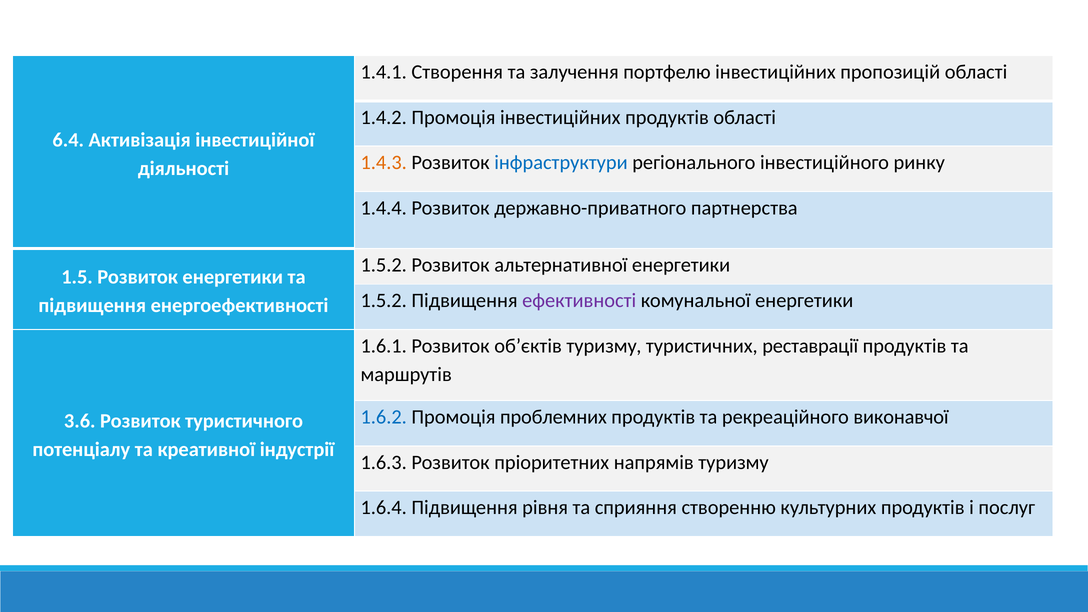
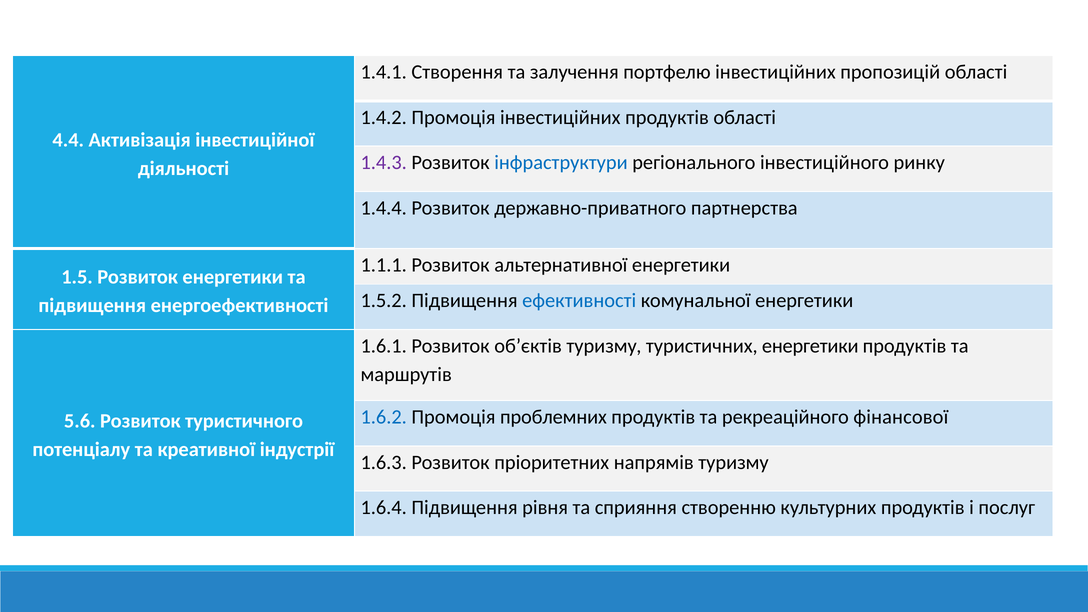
6.4: 6.4 -> 4.4
1.4.3 colour: orange -> purple
1.5.2 at (384, 265): 1.5.2 -> 1.1.1
ефективності colour: purple -> blue
туристичних реставрації: реставрації -> енергетики
виконавчої: виконавчої -> фінансової
3.6: 3.6 -> 5.6
